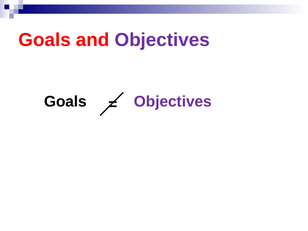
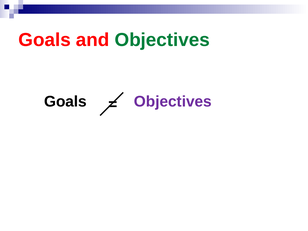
Objectives at (162, 40) colour: purple -> green
